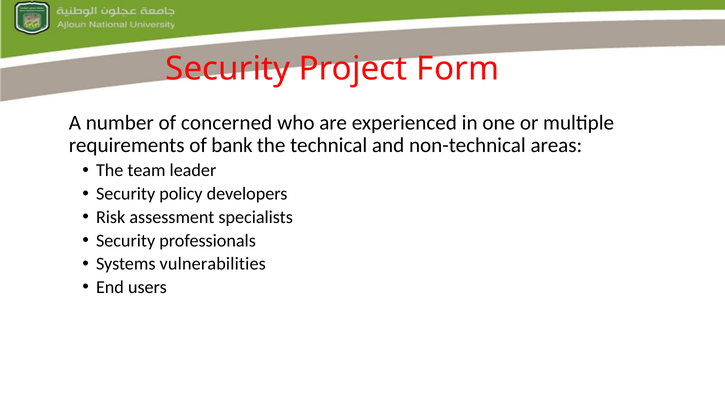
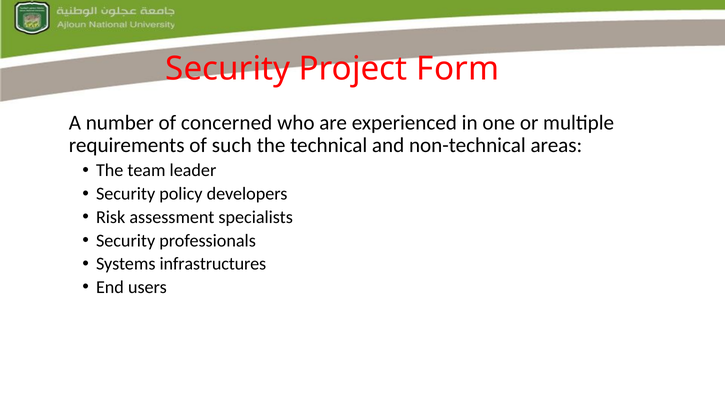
bank: bank -> such
vulnerabilities: vulnerabilities -> infrastructures
